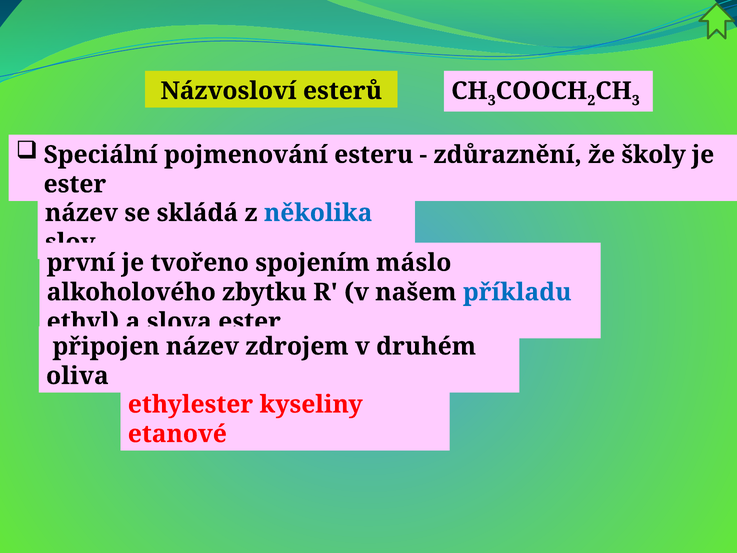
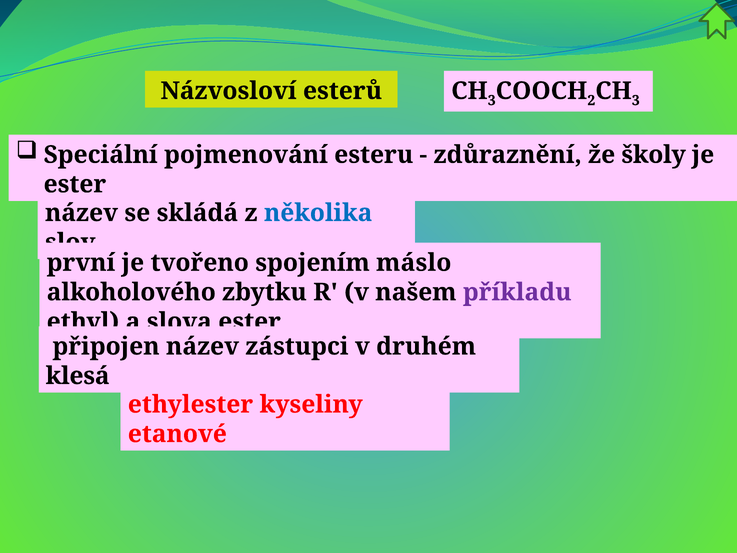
příkladu colour: blue -> purple
zdrojem: zdrojem -> zástupci
oliva: oliva -> klesá
